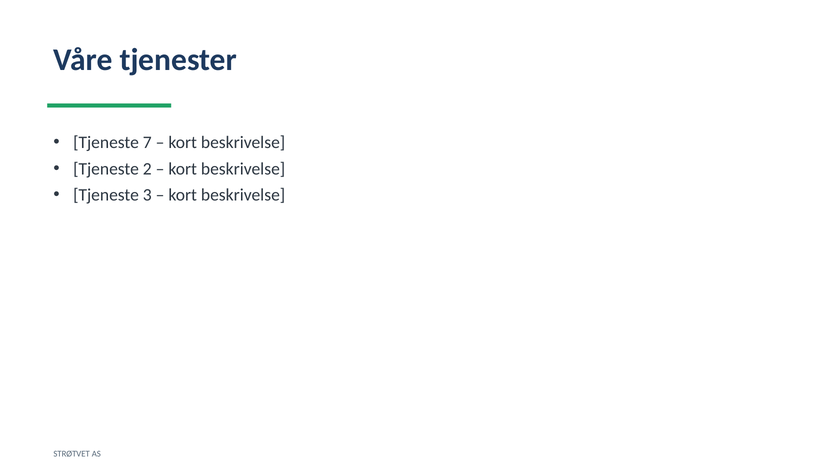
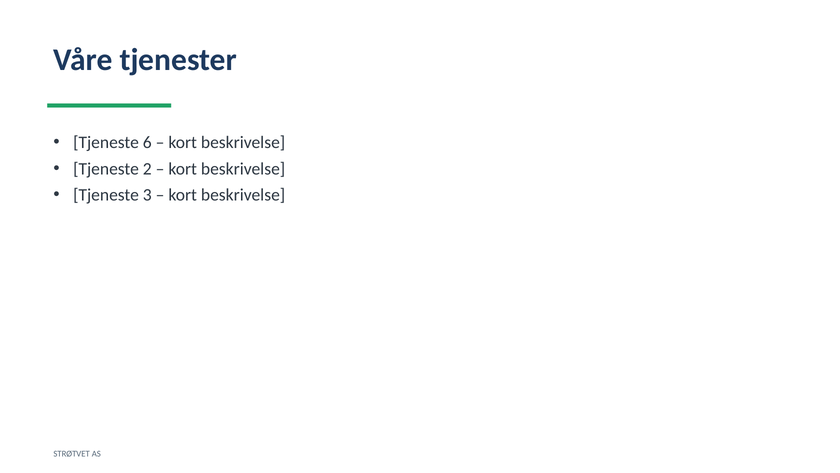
7: 7 -> 6
